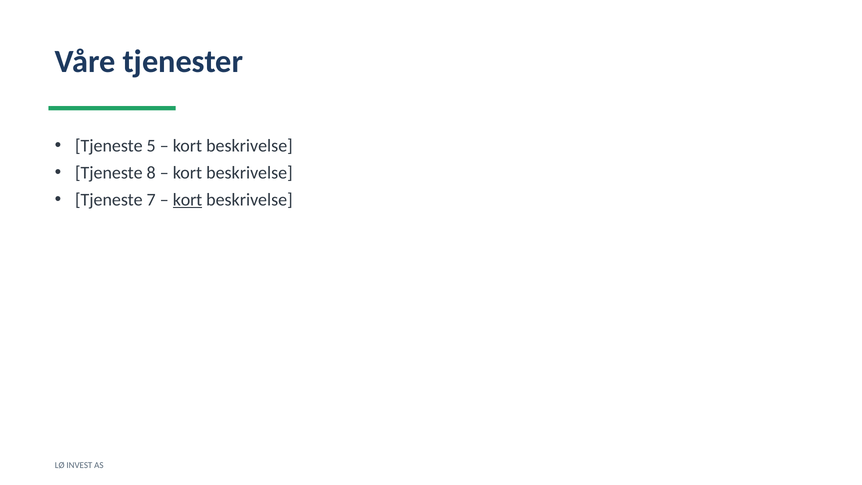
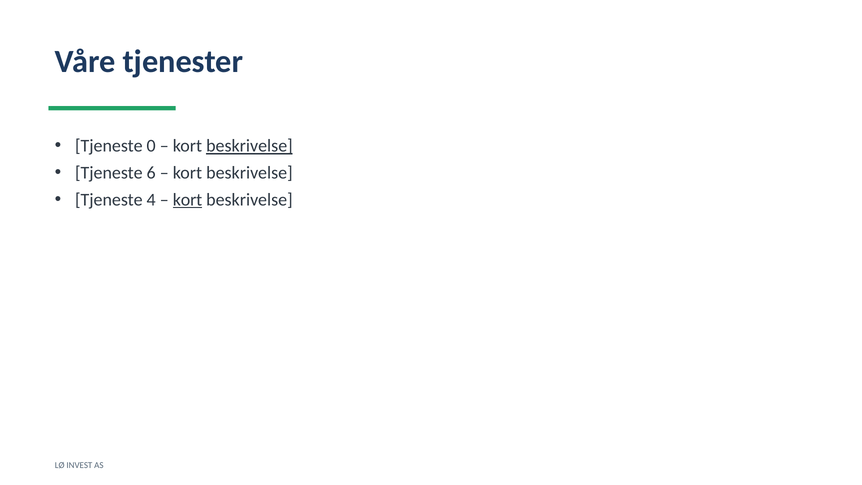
5: 5 -> 0
beskrivelse at (249, 146) underline: none -> present
8: 8 -> 6
7: 7 -> 4
